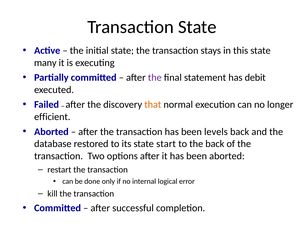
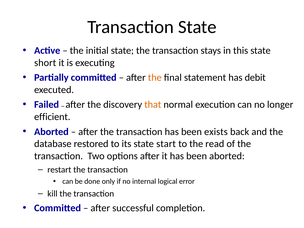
many: many -> short
the at (155, 78) colour: purple -> orange
levels: levels -> exists
the back: back -> read
